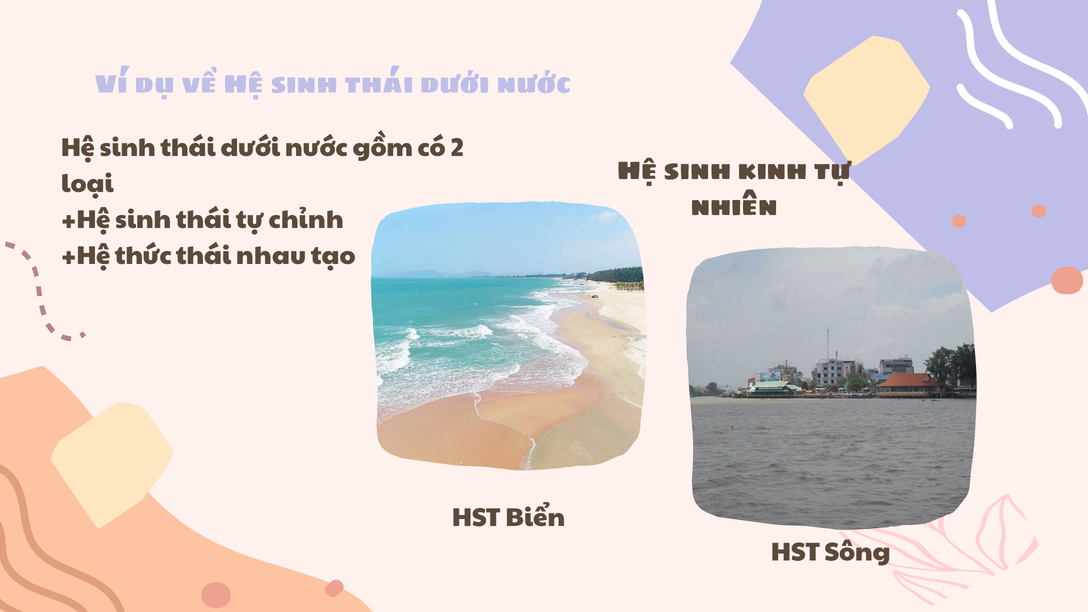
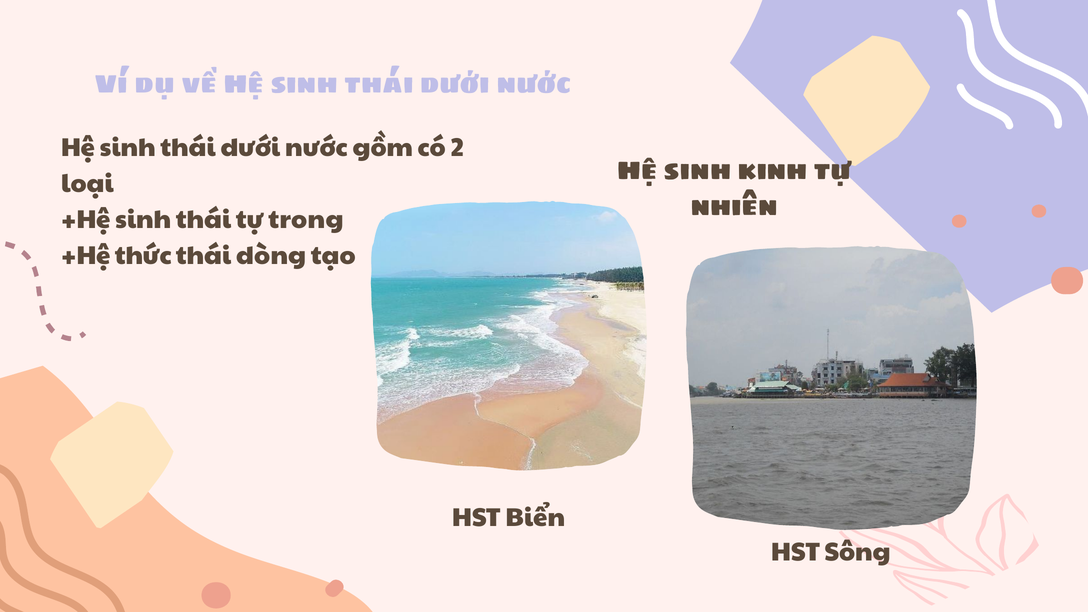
chỉnh: chỉnh -> trong
nhau: nhau -> dòng
